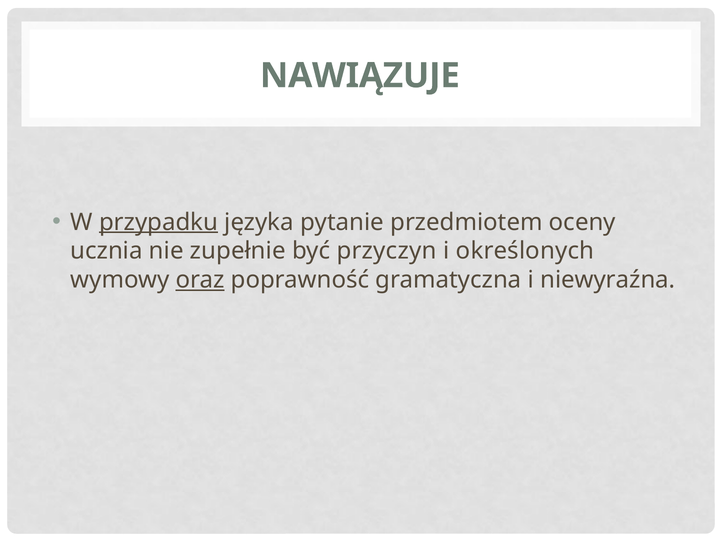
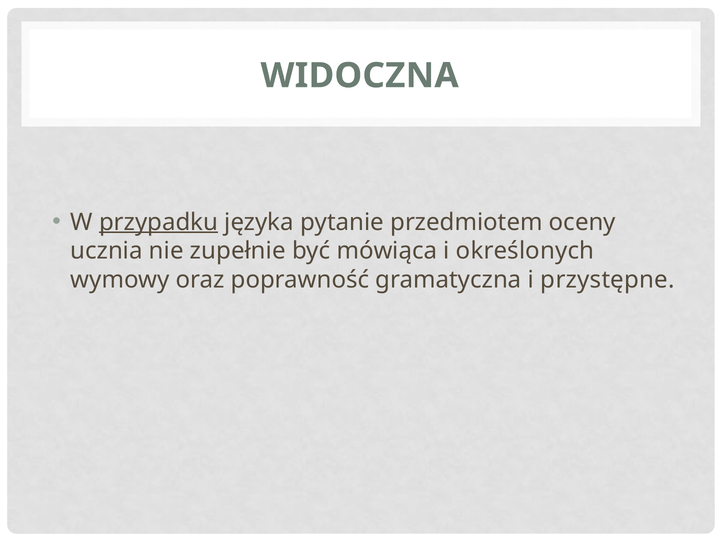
NAWIĄZUJE: NAWIĄZUJE -> WIDOCZNA
przyczyn: przyczyn -> mówiąca
oraz underline: present -> none
niewyraźna: niewyraźna -> przystępne
